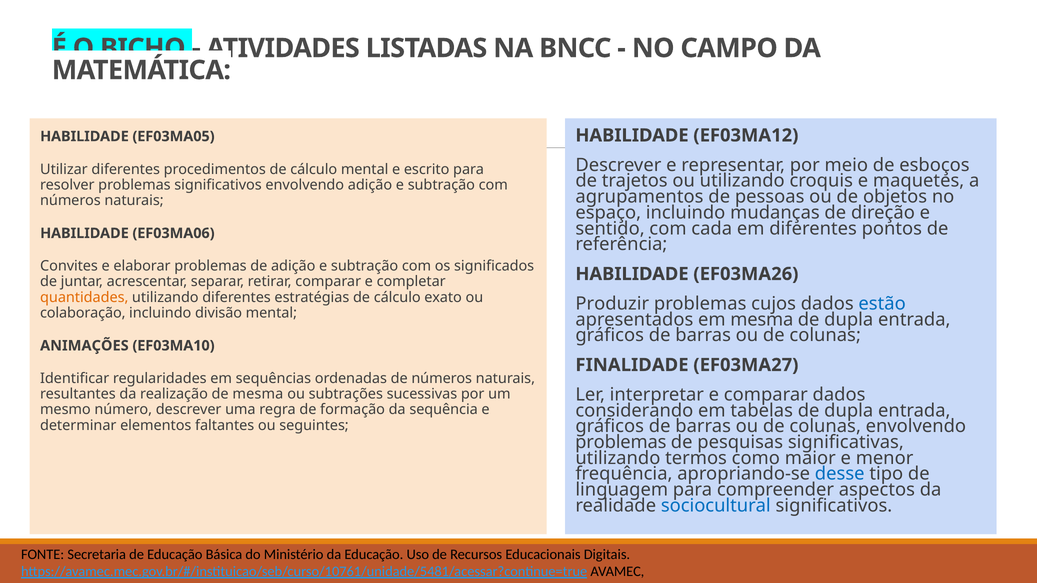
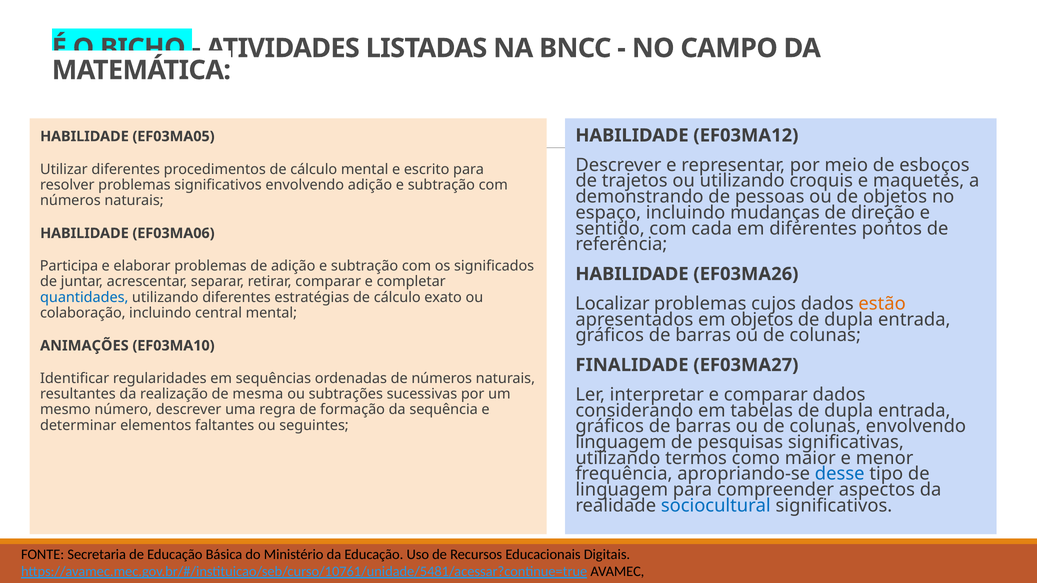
agrupamentos: agrupamentos -> demonstrando
Convites: Convites -> Participa
quantidades colour: orange -> blue
Produzir: Produzir -> Localizar
estão colour: blue -> orange
divisão: divisão -> central
em mesma: mesma -> objetos
problemas at (621, 442): problemas -> linguagem
